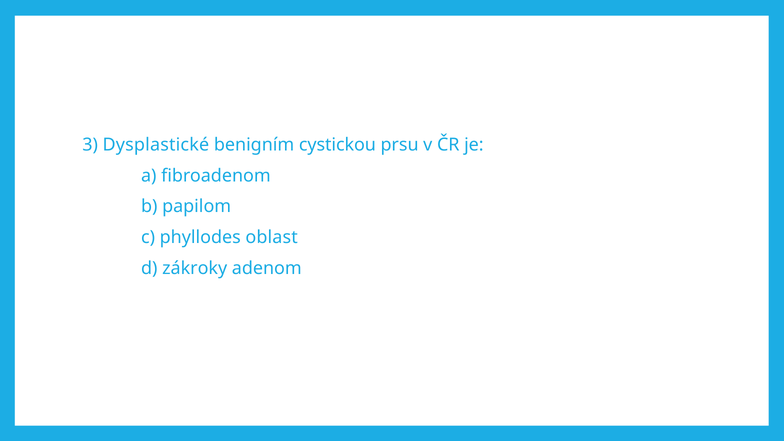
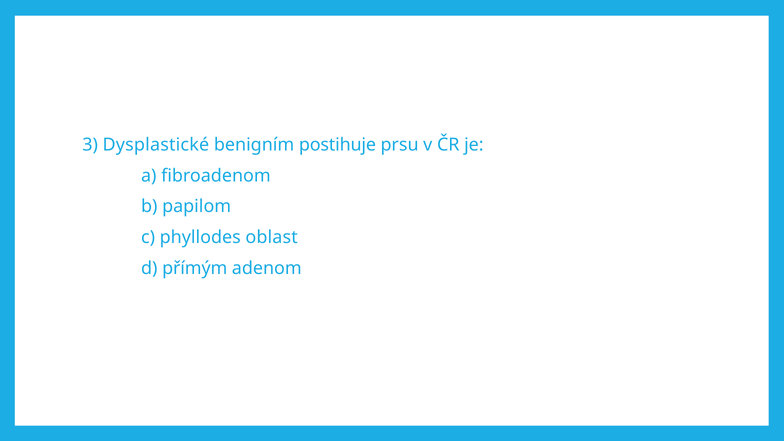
cystickou: cystickou -> postihuje
zákroky: zákroky -> přímým
